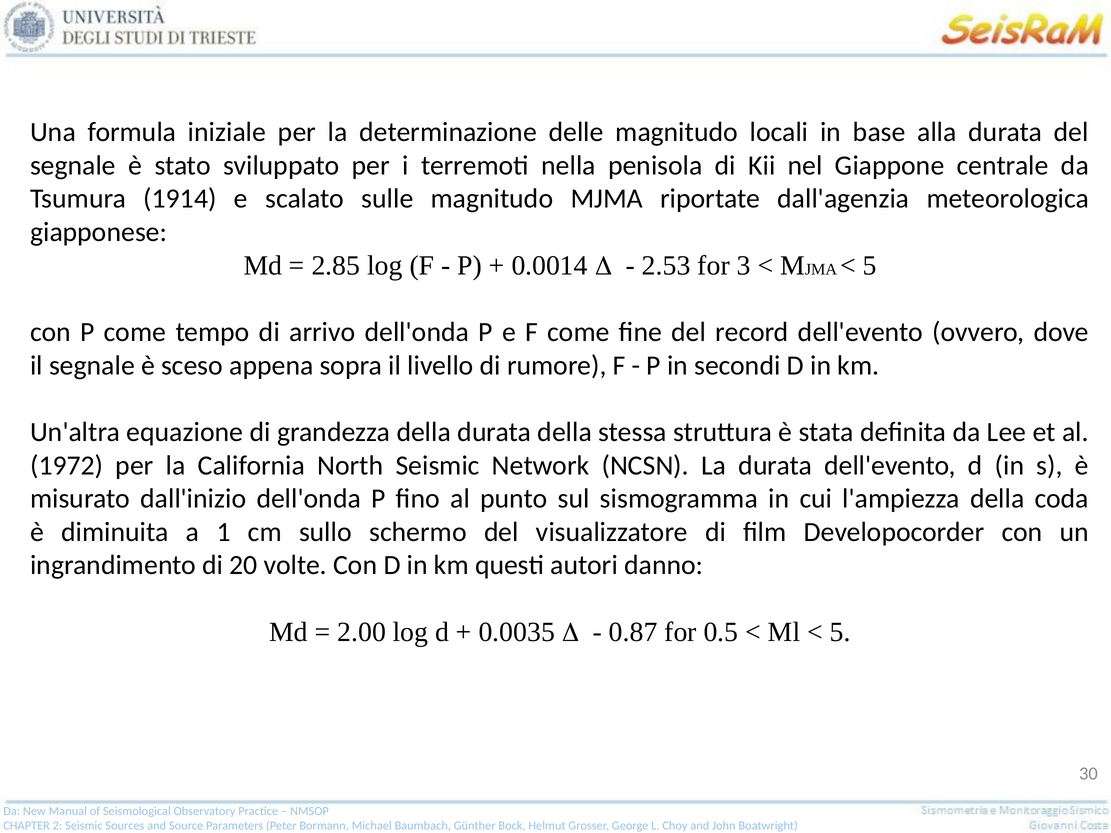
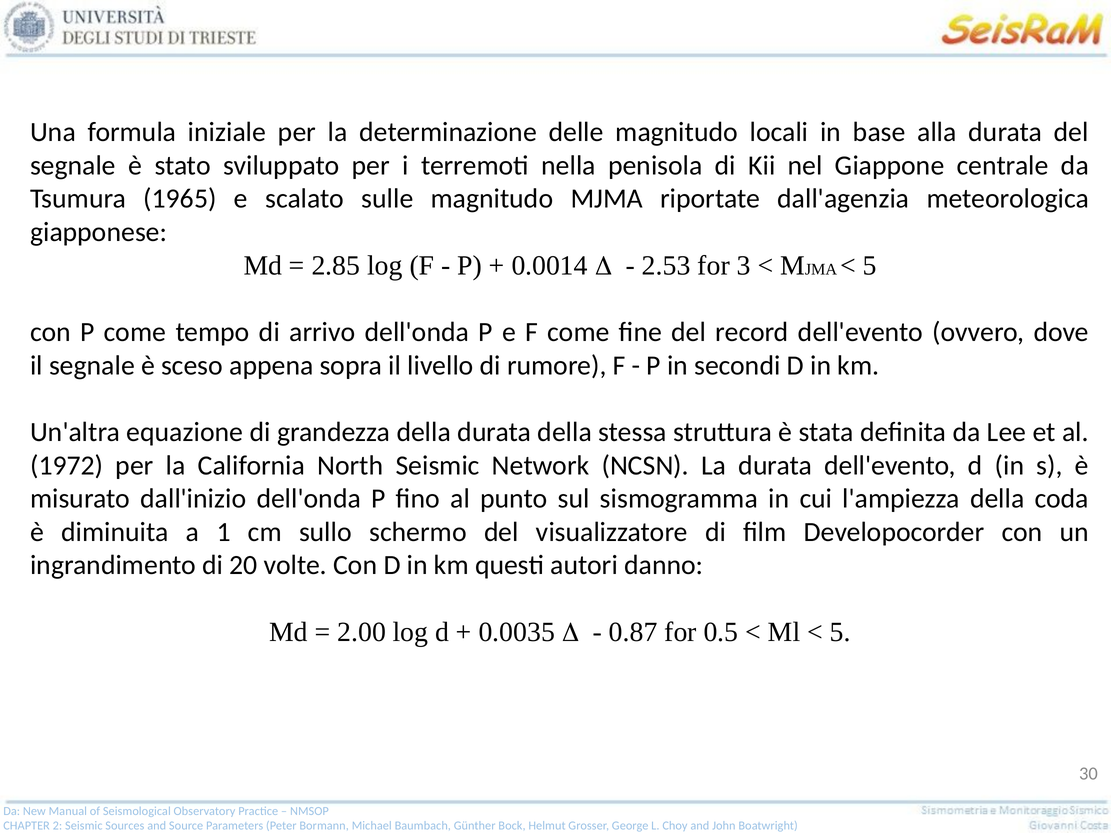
1914: 1914 -> 1965
